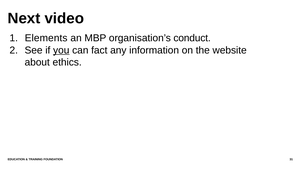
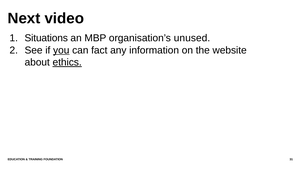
Elements: Elements -> Situations
conduct: conduct -> unused
ethics underline: none -> present
